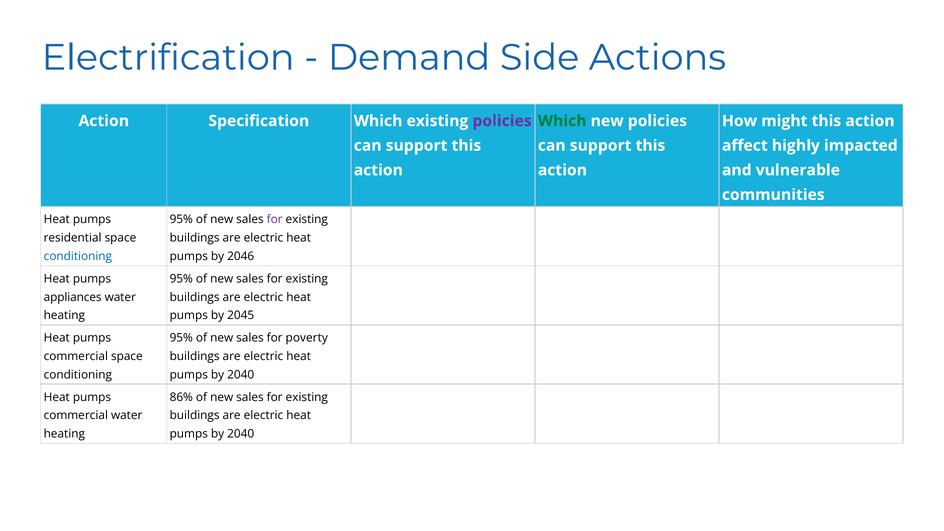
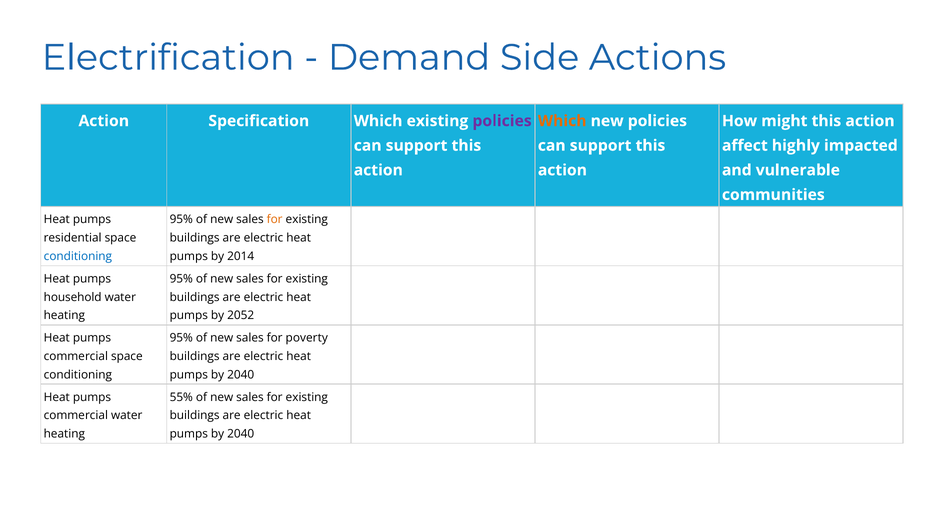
Which at (562, 121) colour: green -> orange
for at (275, 220) colour: purple -> orange
2046: 2046 -> 2014
appliances: appliances -> household
2045: 2045 -> 2052
86%: 86% -> 55%
